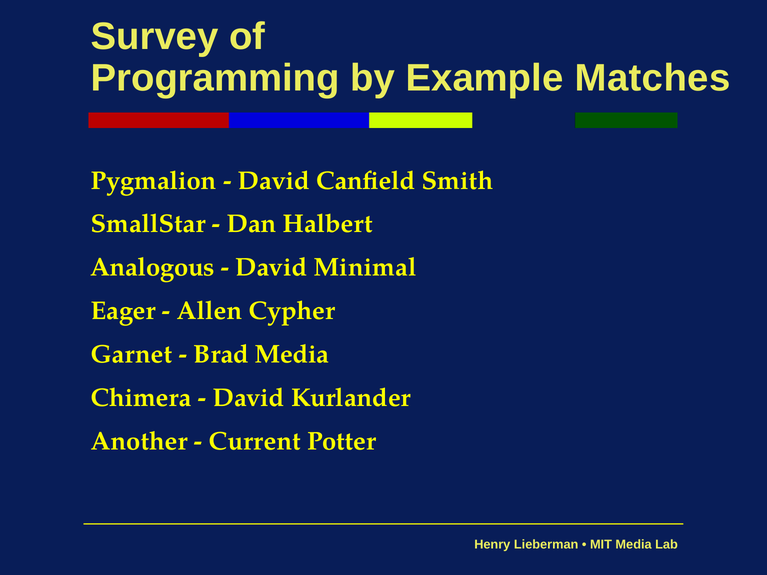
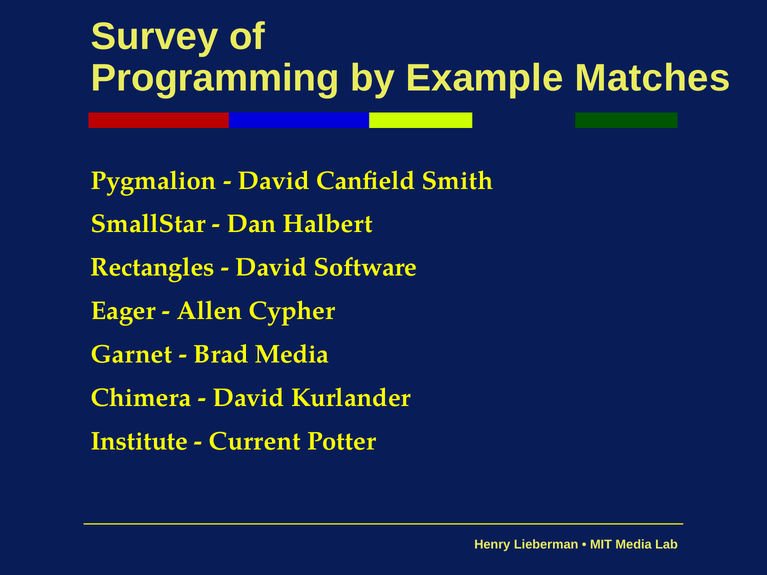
Analogous: Analogous -> Rectangles
Minimal: Minimal -> Software
Another: Another -> Institute
